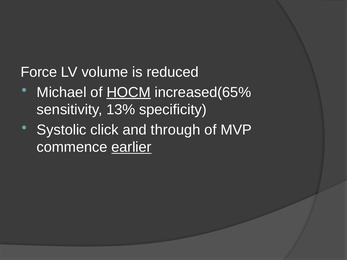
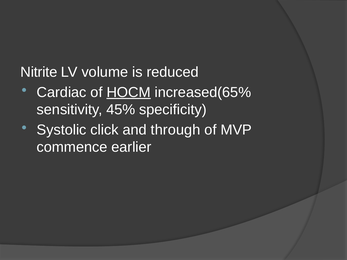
Force: Force -> Nitrite
Michael: Michael -> Cardiac
13%: 13% -> 45%
earlier underline: present -> none
